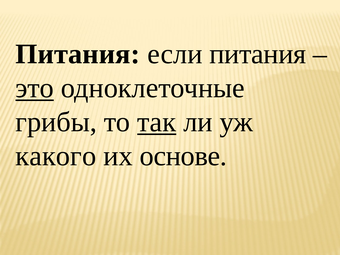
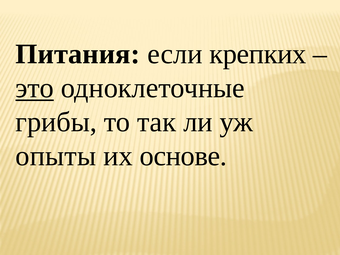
если питания: питания -> крепких
так underline: present -> none
какого: какого -> опыты
